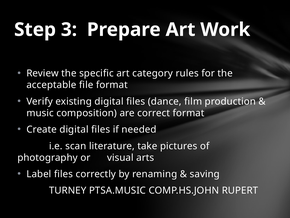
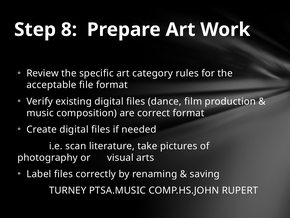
3: 3 -> 8
